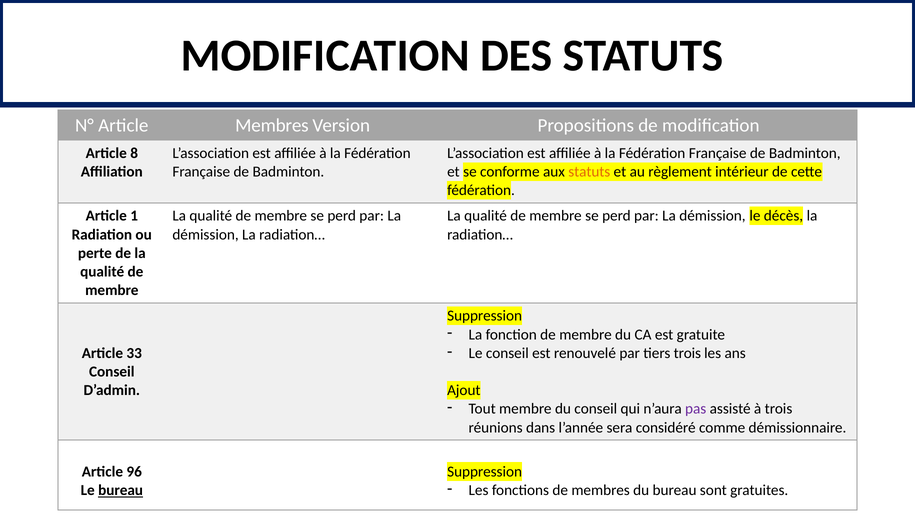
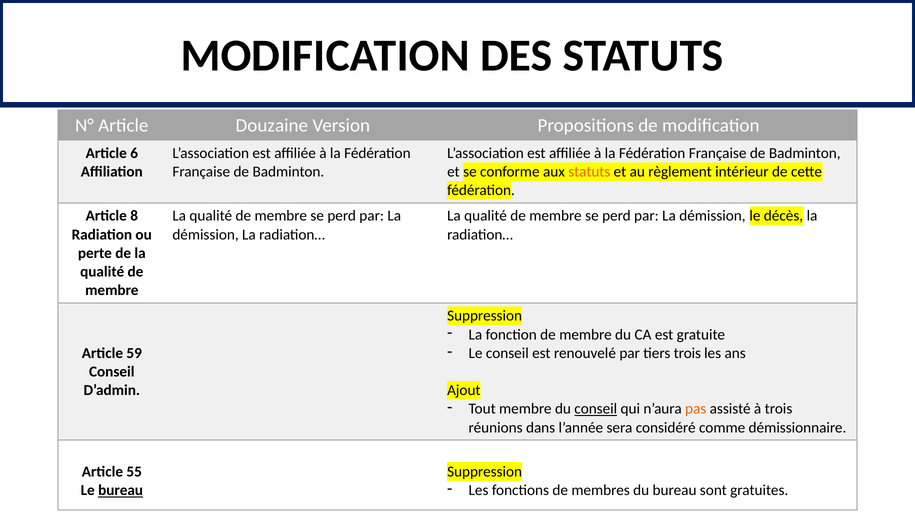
Article Membres: Membres -> Douzaine
8: 8 -> 6
1: 1 -> 8
33: 33 -> 59
conseil at (596, 410) underline: none -> present
pas colour: purple -> orange
96: 96 -> 55
